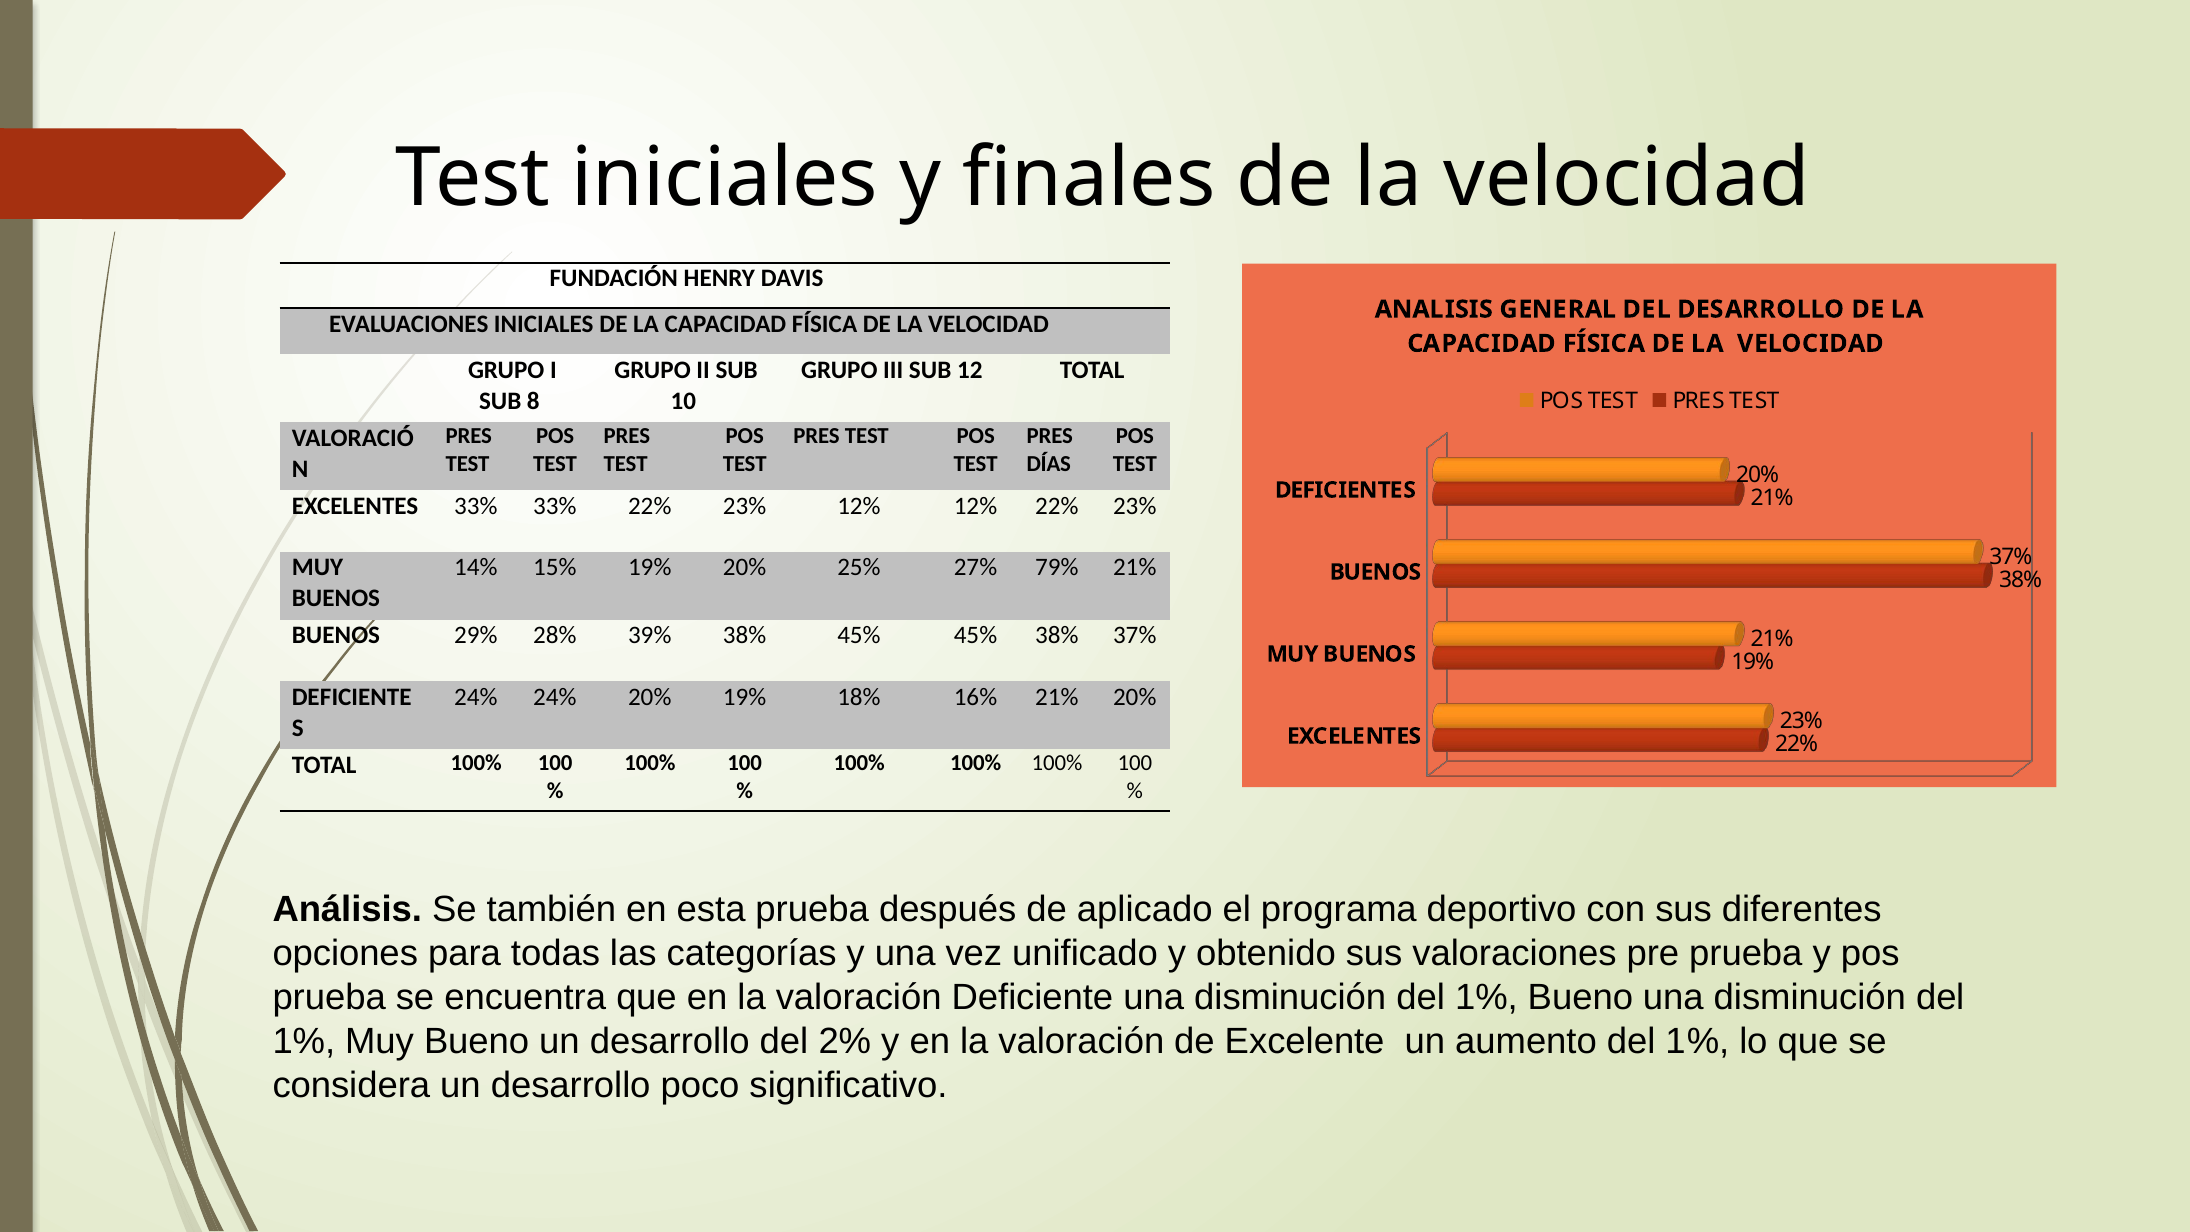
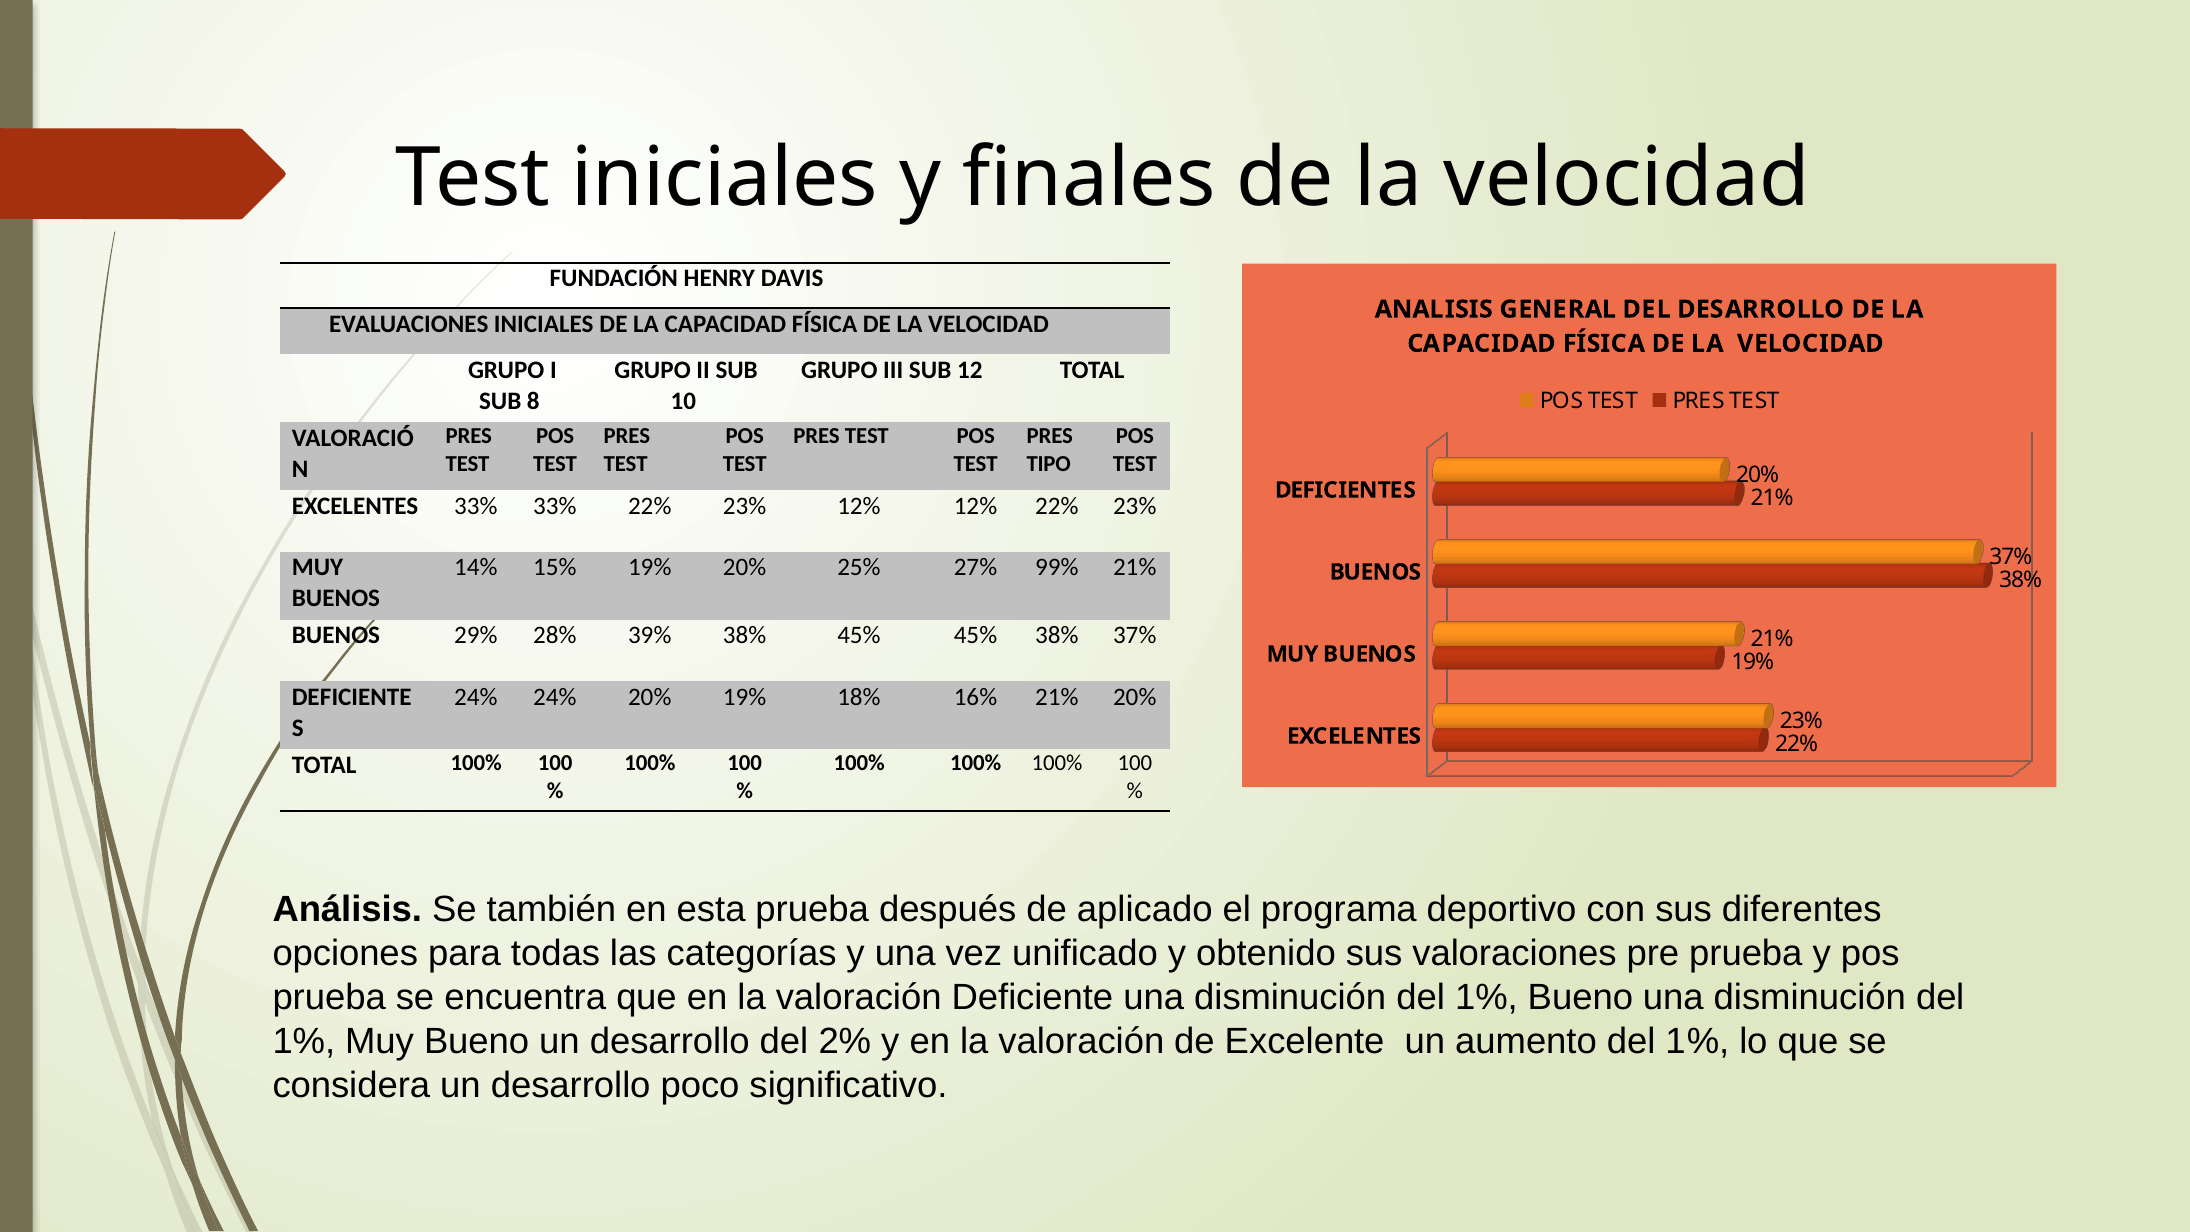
DÍAS: DÍAS -> TIPO
79%: 79% -> 99%
